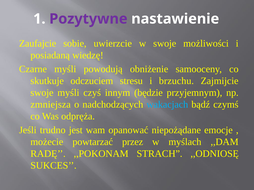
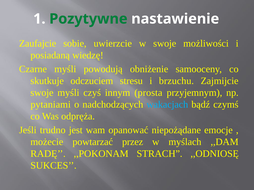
Pozytywne colour: purple -> green
będzie: będzie -> prosta
zmniejsza: zmniejsza -> pytaniami
